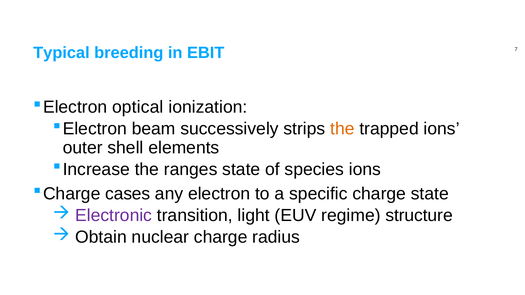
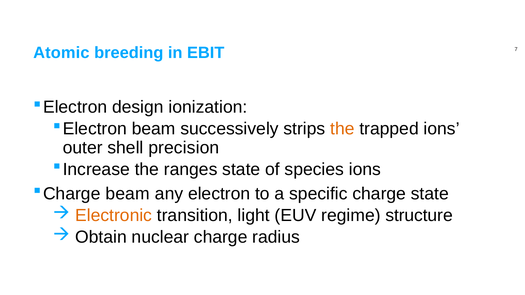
Typical: Typical -> Atomic
optical: optical -> design
elements: elements -> precision
cases at (128, 194): cases -> beam
Electronic colour: purple -> orange
